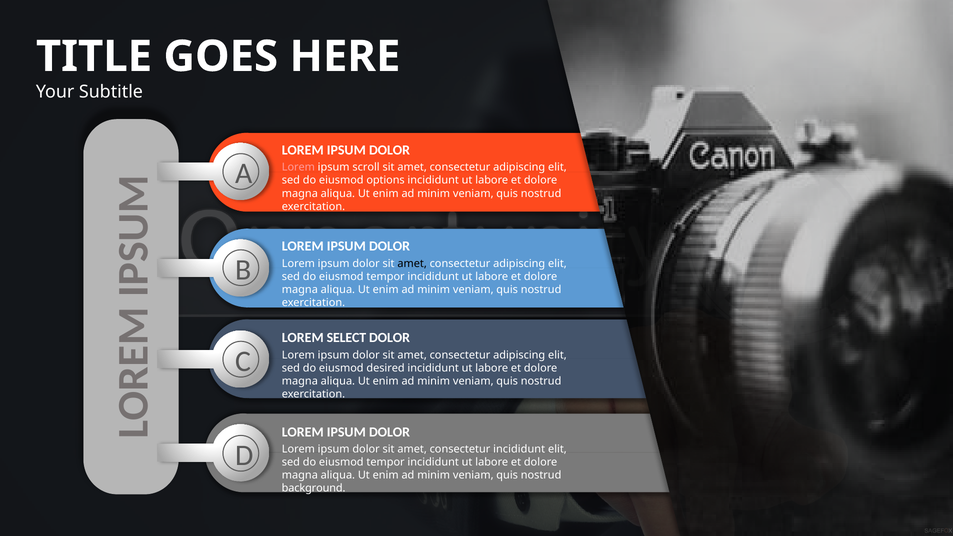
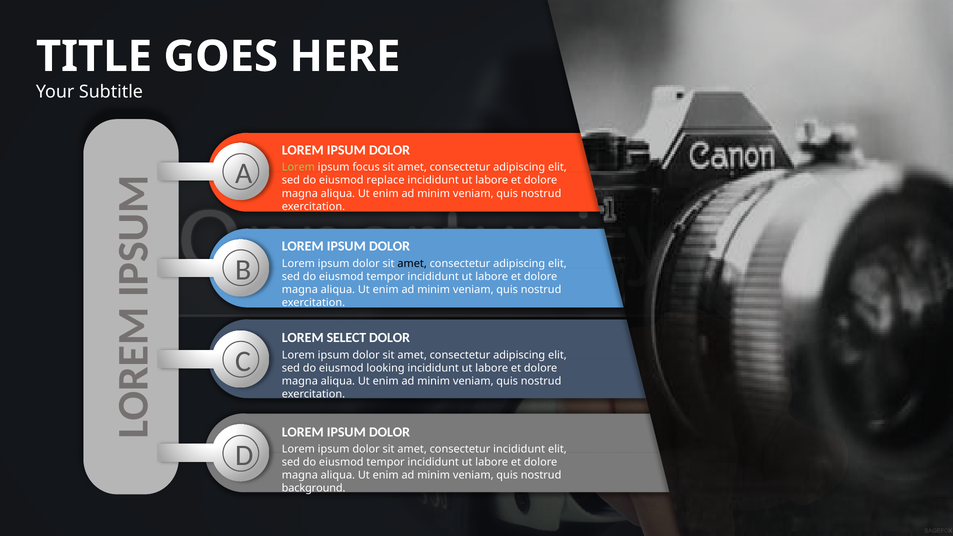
Lorem at (298, 167) colour: pink -> light green
scroll: scroll -> focus
options: options -> replace
desired: desired -> looking
